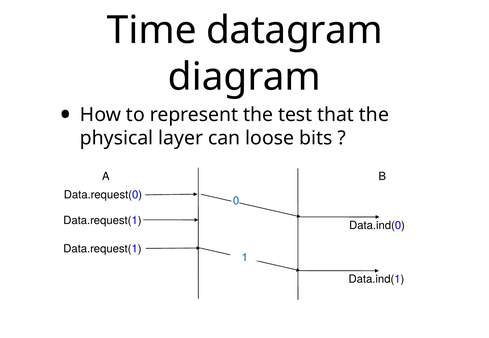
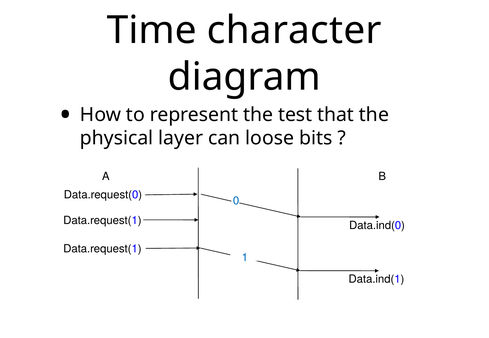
datagram: datagram -> character
